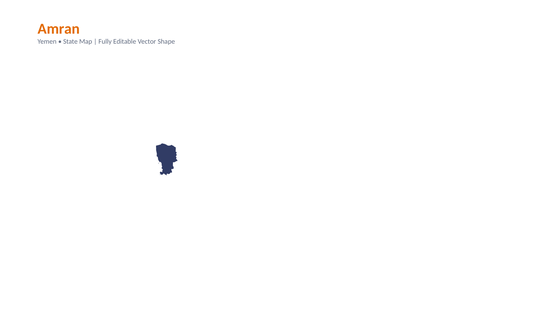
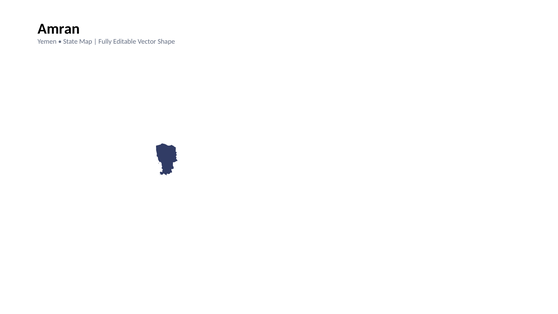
Amran colour: orange -> black
